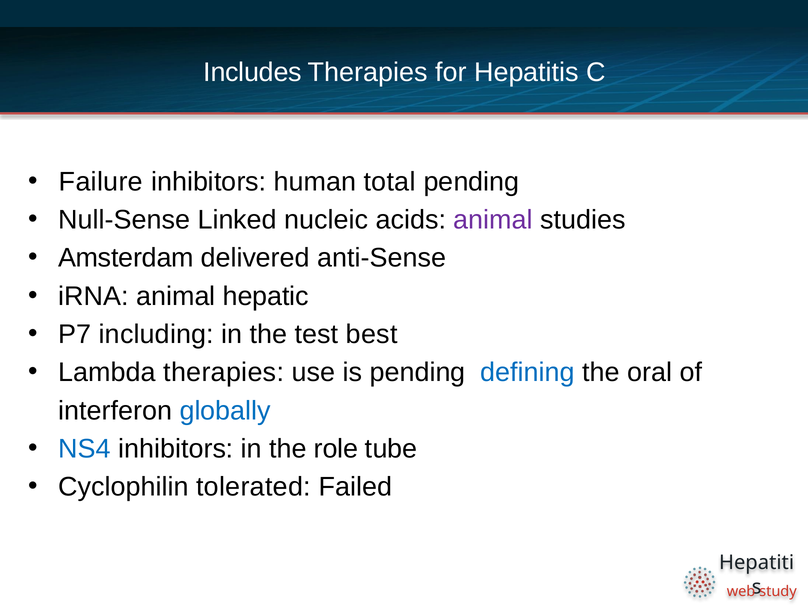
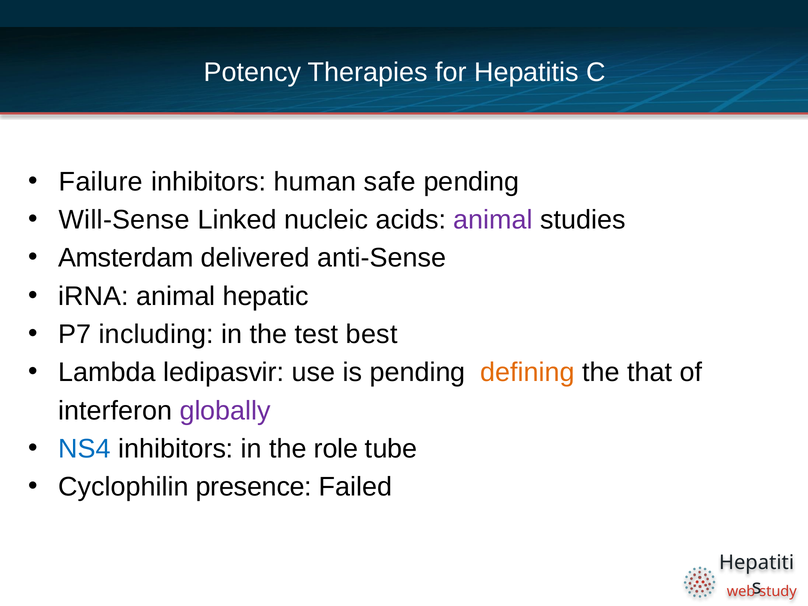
Includes: Includes -> Potency
total: total -> safe
Null-Sense: Null-Sense -> Will-Sense
Lambda therapies: therapies -> ledipasvir
defining colour: blue -> orange
oral: oral -> that
globally colour: blue -> purple
tolerated: tolerated -> presence
